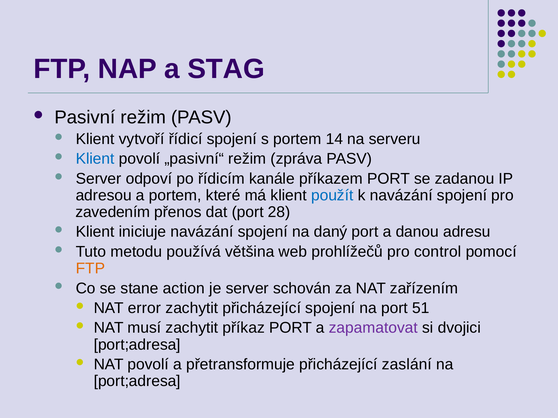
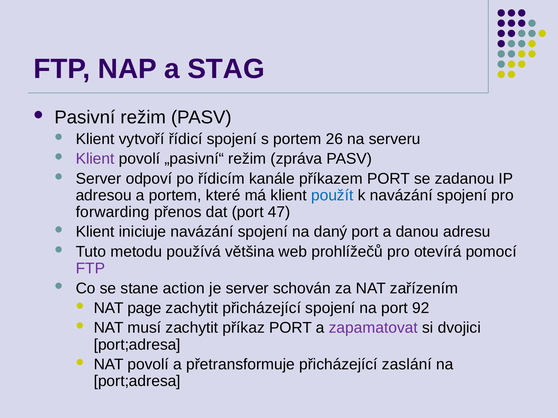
14: 14 -> 26
Klient at (95, 159) colour: blue -> purple
zavedením: zavedením -> forwarding
28: 28 -> 47
control: control -> otevírá
FTP at (90, 269) colour: orange -> purple
error: error -> page
51: 51 -> 92
